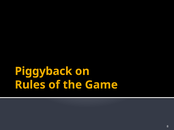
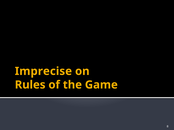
Piggyback: Piggyback -> Imprecise
